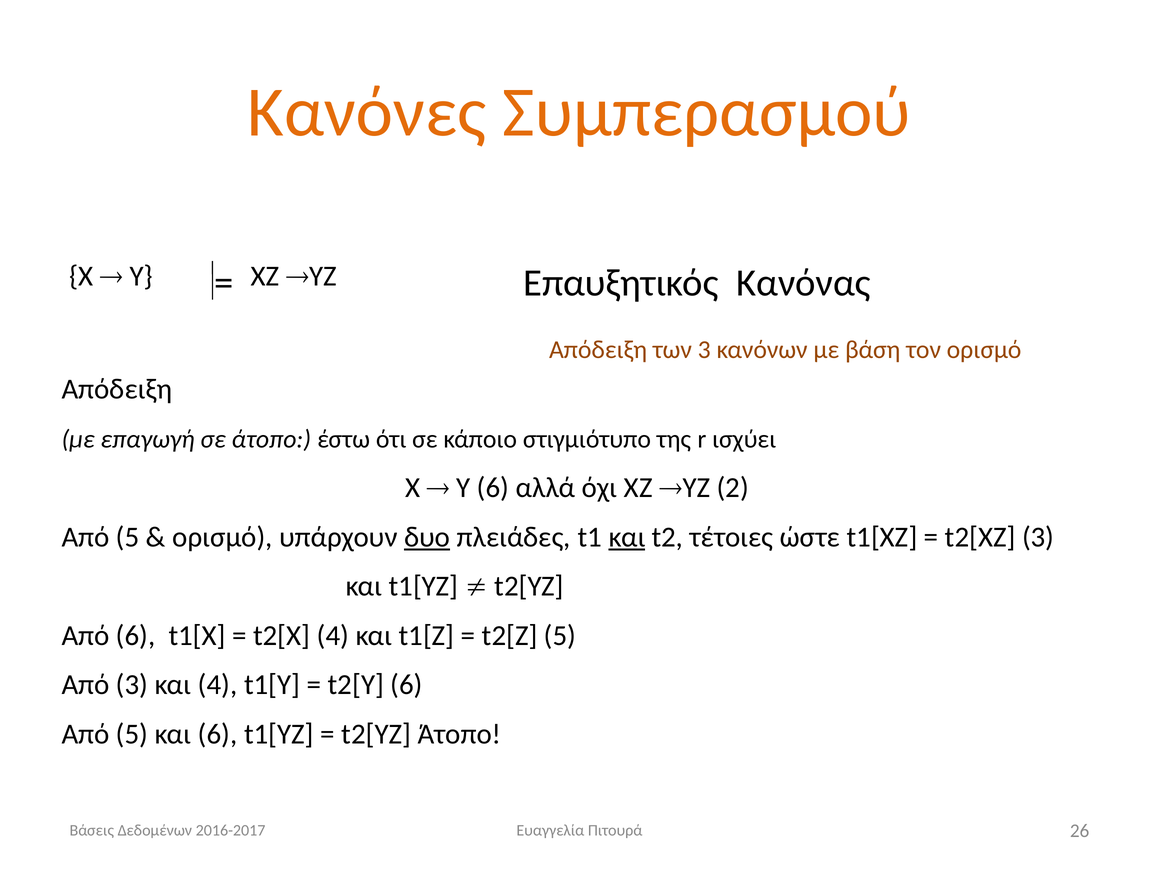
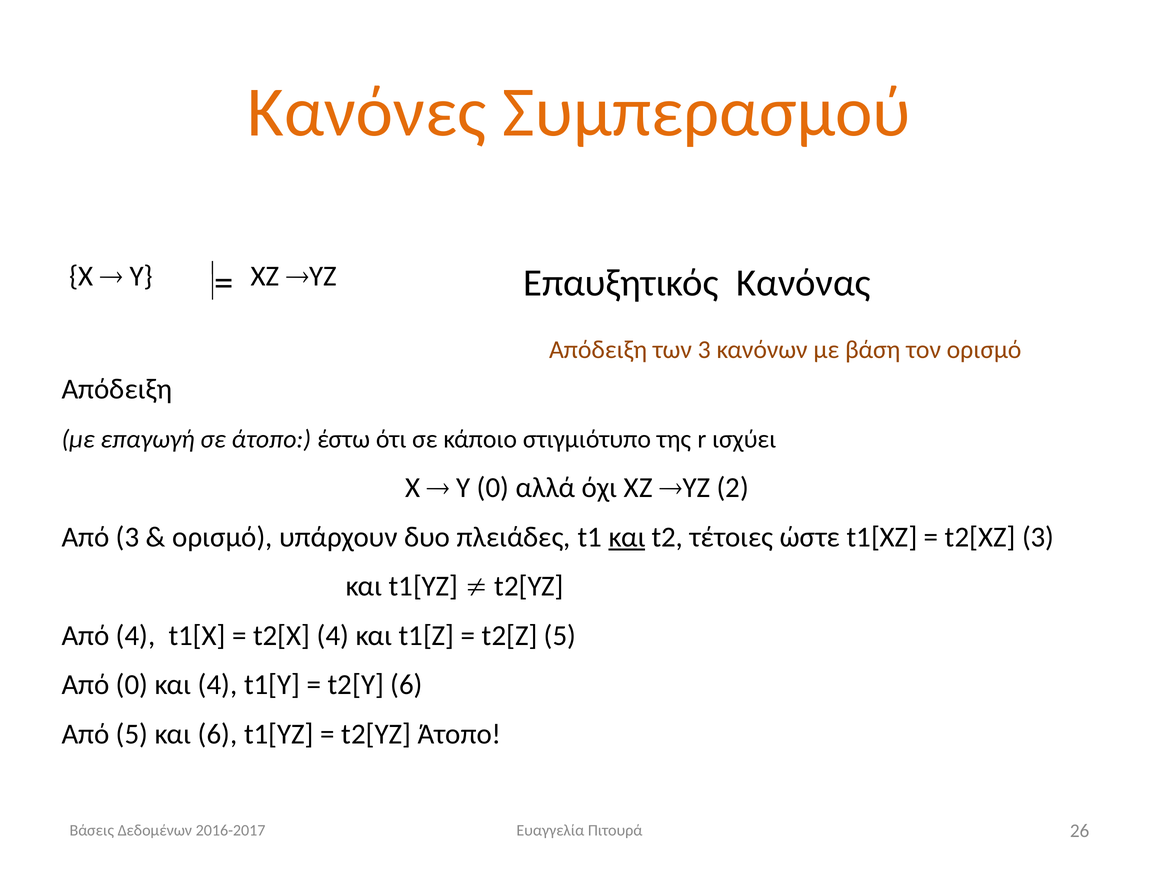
Y 6: 6 -> 0
5 at (128, 536): 5 -> 3
δυο underline: present -> none
Από 6: 6 -> 4
Από 3: 3 -> 0
